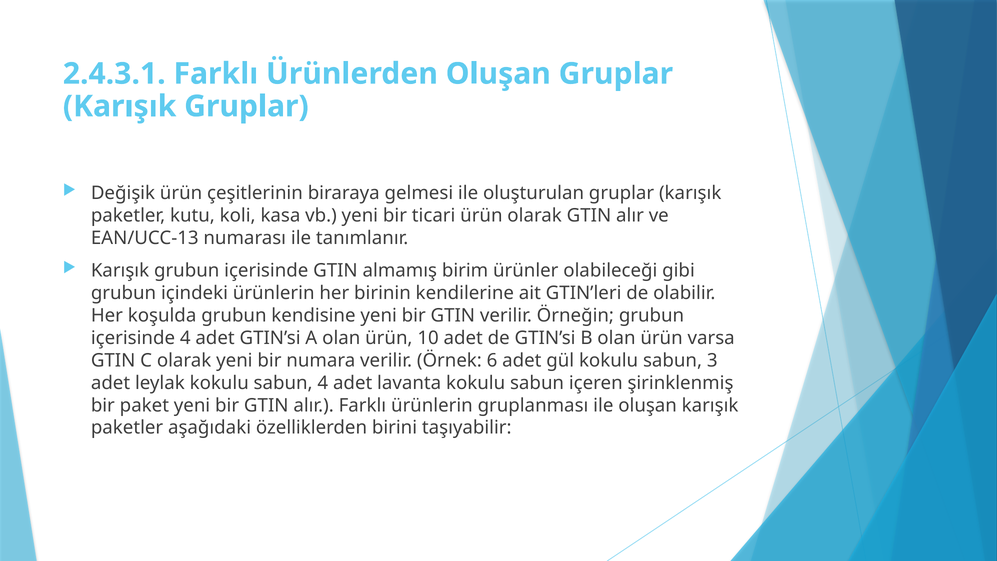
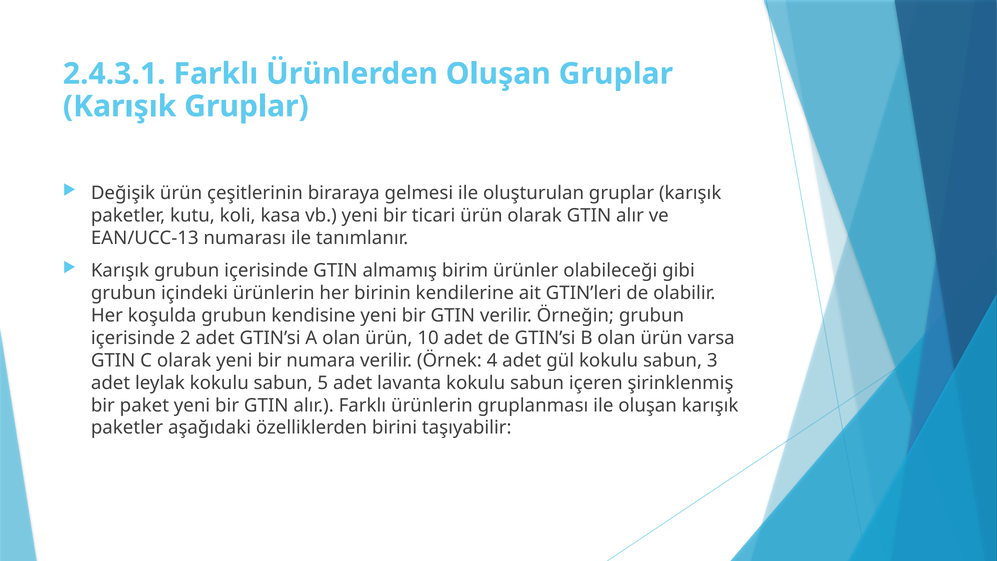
içerisinde 4: 4 -> 2
6: 6 -> 4
sabun 4: 4 -> 5
